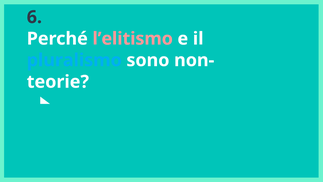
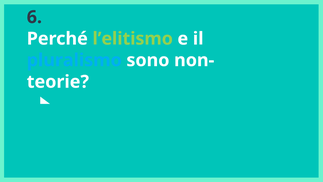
l’elitismo colour: pink -> light green
